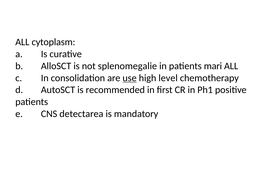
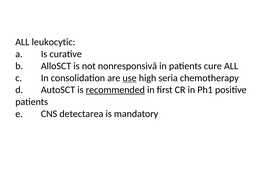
cytoplasm: cytoplasm -> leukocytic
splenomegalie: splenomegalie -> nonresponsivă
mari: mari -> cure
level: level -> seria
recommended underline: none -> present
